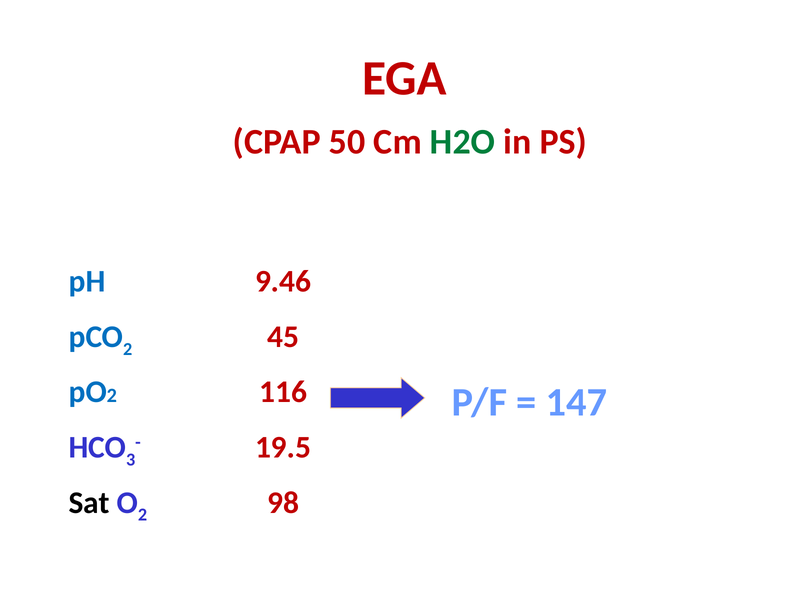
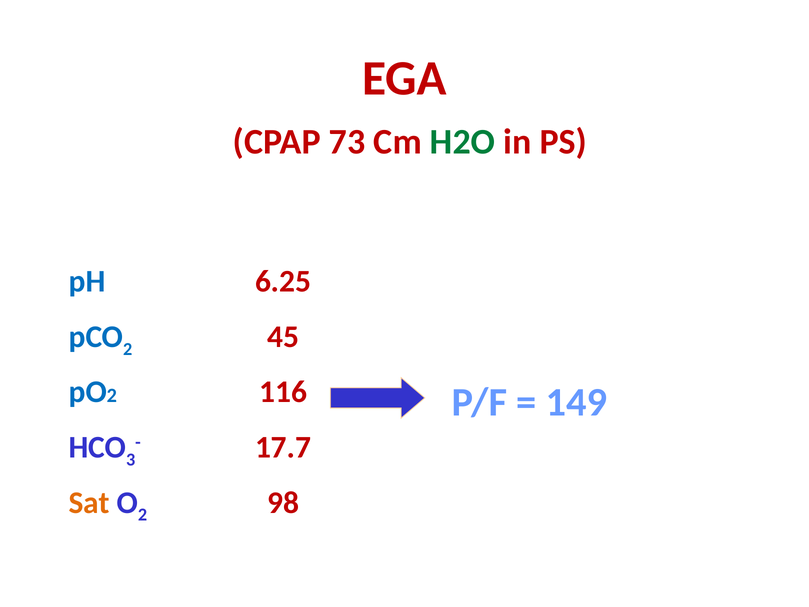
50: 50 -> 73
9.46: 9.46 -> 6.25
147: 147 -> 149
19.5: 19.5 -> 17.7
Sat colour: black -> orange
